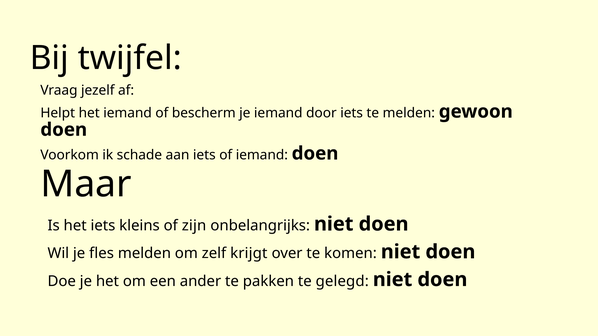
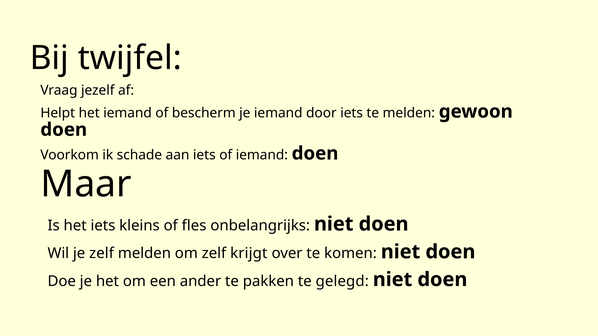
zijn: zijn -> fles
je fles: fles -> zelf
